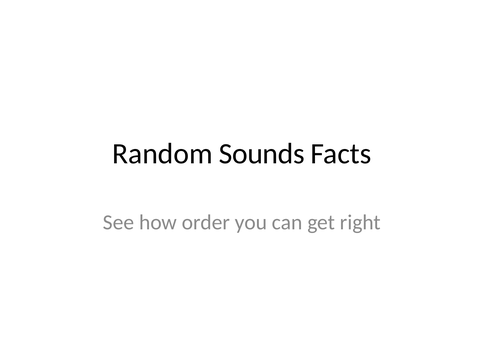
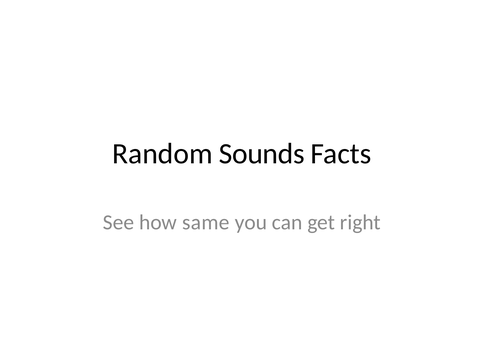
order: order -> same
